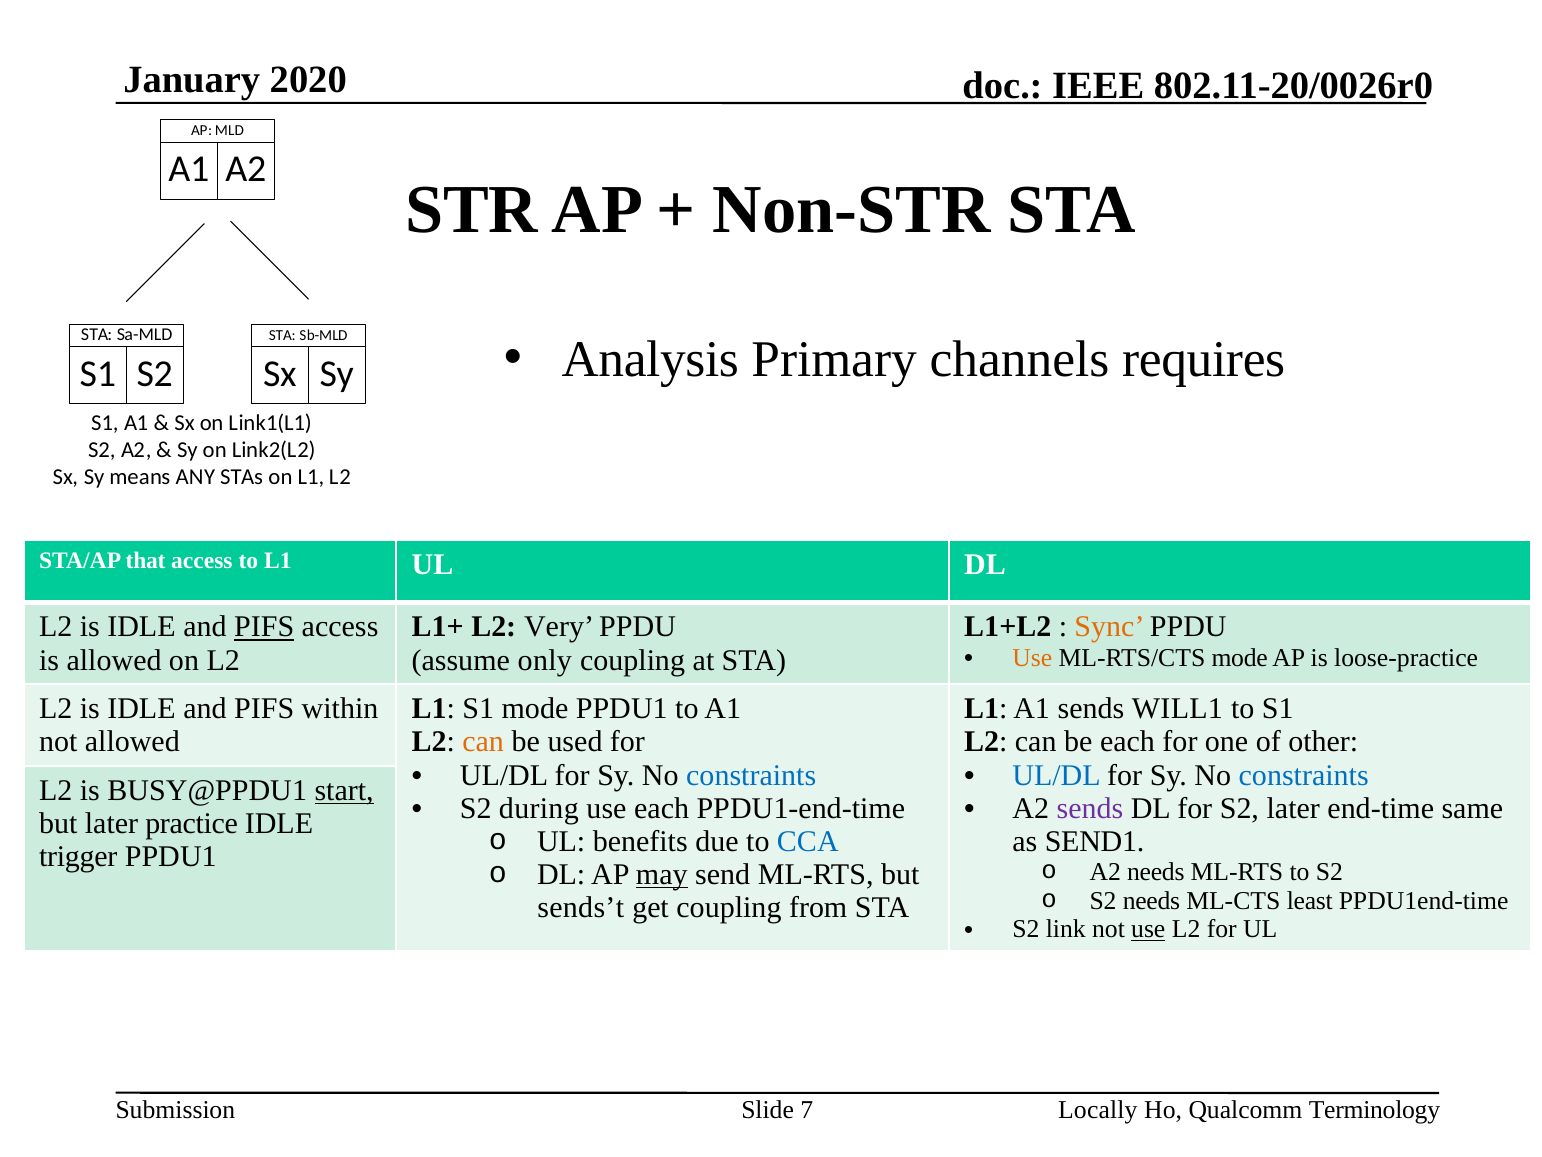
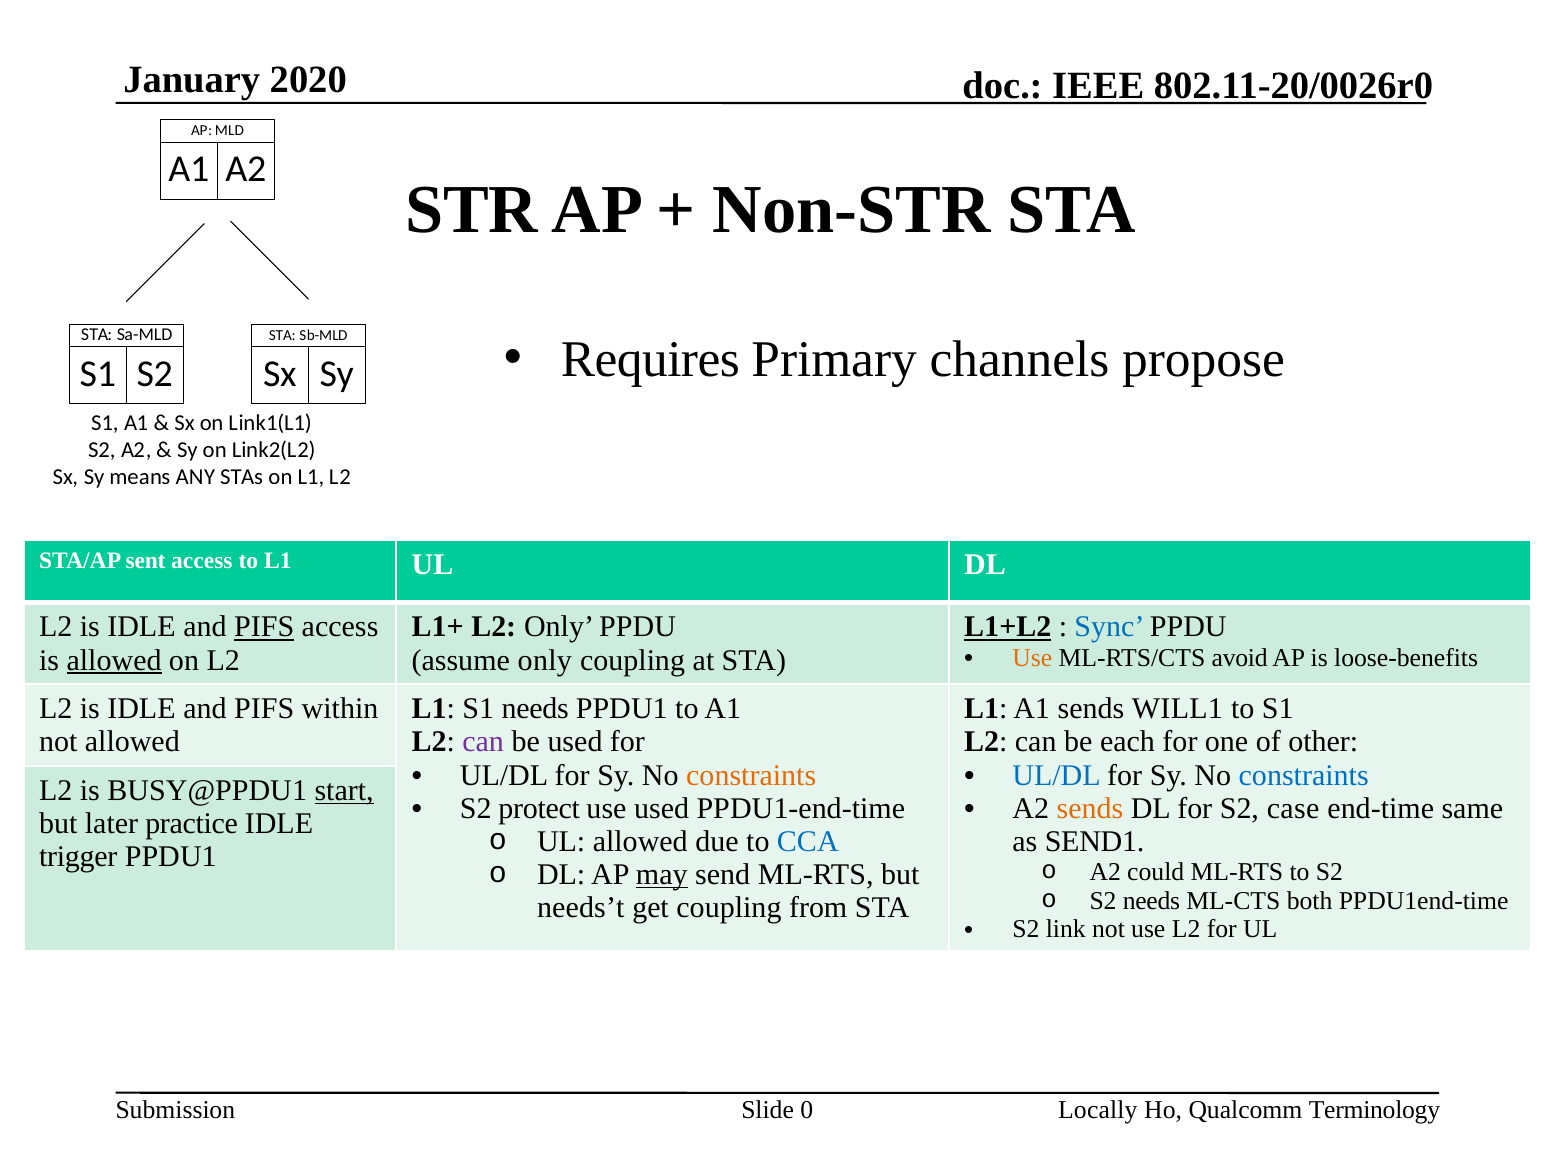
Analysis: Analysis -> Requires
requires: requires -> propose
that: that -> sent
L2 Very: Very -> Only
L1+L2 underline: none -> present
Sync colour: orange -> blue
ML-RTS/CTS mode: mode -> avoid
loose-practice: loose-practice -> loose-benefits
allowed at (114, 660) underline: none -> present
S1 mode: mode -> needs
can at (483, 742) colour: orange -> purple
constraints at (751, 775) colour: blue -> orange
during: during -> protect
use each: each -> used
sends at (1090, 808) colour: purple -> orange
S2 later: later -> case
UL benefits: benefits -> allowed
A2 needs: needs -> could
least: least -> both
sends’t: sends’t -> needs’t
use at (1148, 929) underline: present -> none
7: 7 -> 0
